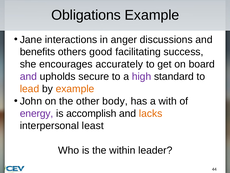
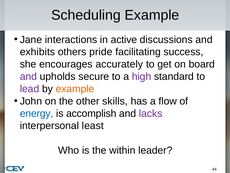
Obligations: Obligations -> Scheduling
anger: anger -> active
benefits: benefits -> exhibits
good: good -> pride
lead colour: orange -> purple
body: body -> skills
with: with -> flow
energy colour: purple -> blue
lacks colour: orange -> purple
